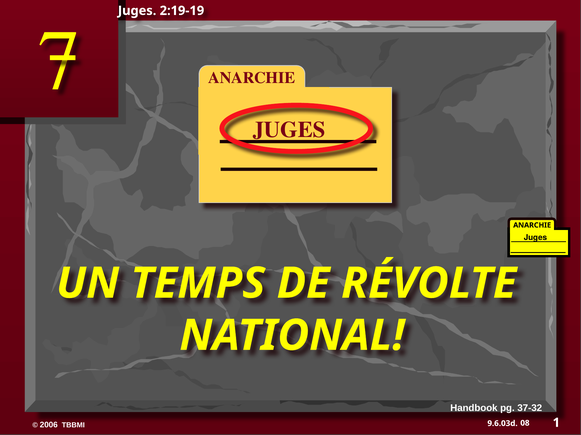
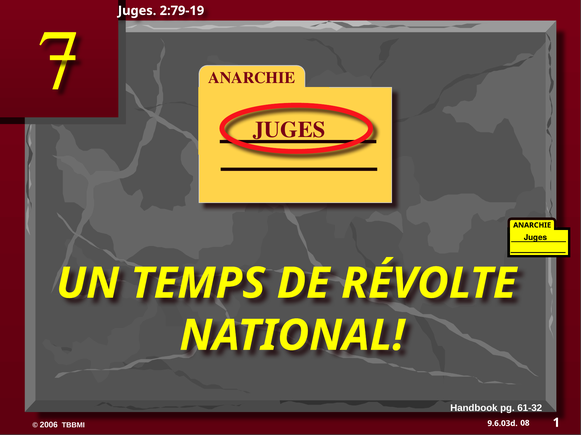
2:19-19: 2:19-19 -> 2:79-19
37-32: 37-32 -> 61-32
